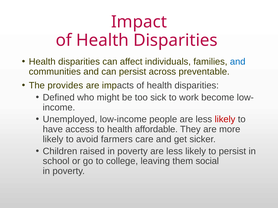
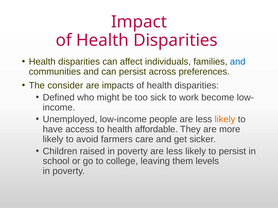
preventable: preventable -> preferences
provides: provides -> consider
likely at (225, 120) colour: red -> orange
social: social -> levels
